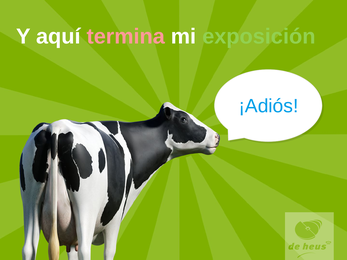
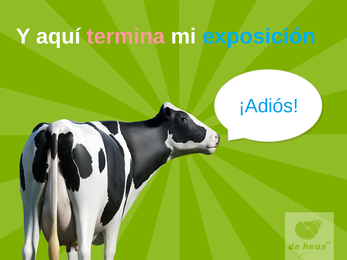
exposición colour: light green -> light blue
